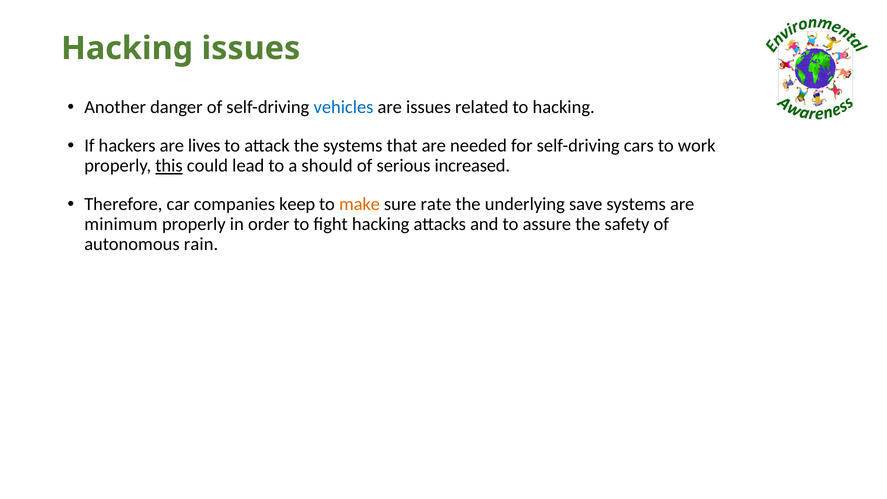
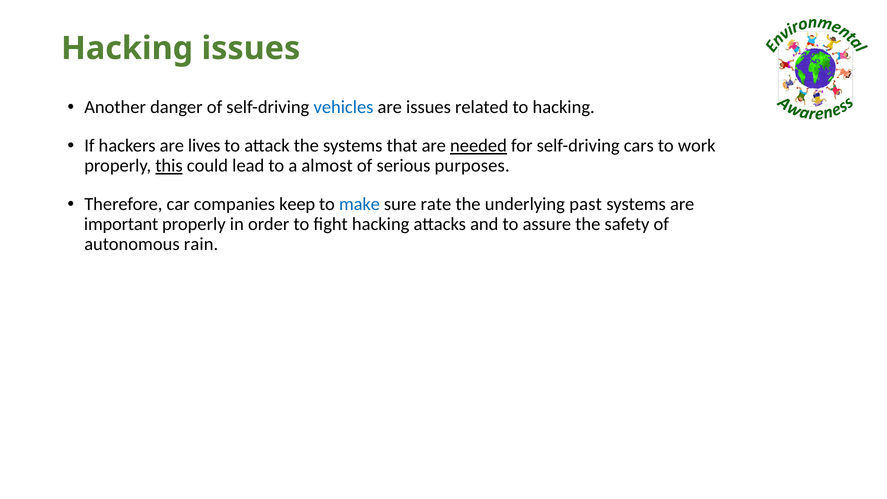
needed underline: none -> present
should: should -> almost
increased: increased -> purposes
make colour: orange -> blue
save: save -> past
minimum: minimum -> important
